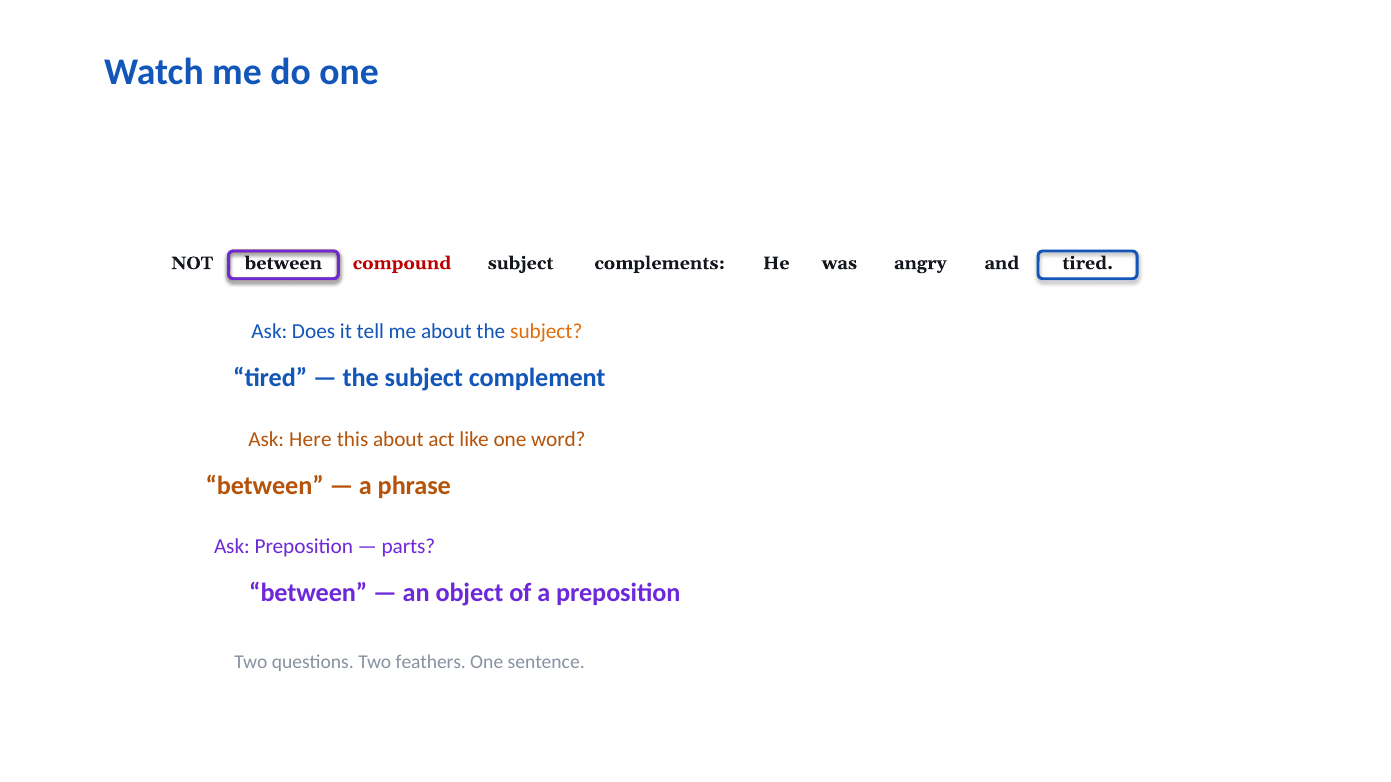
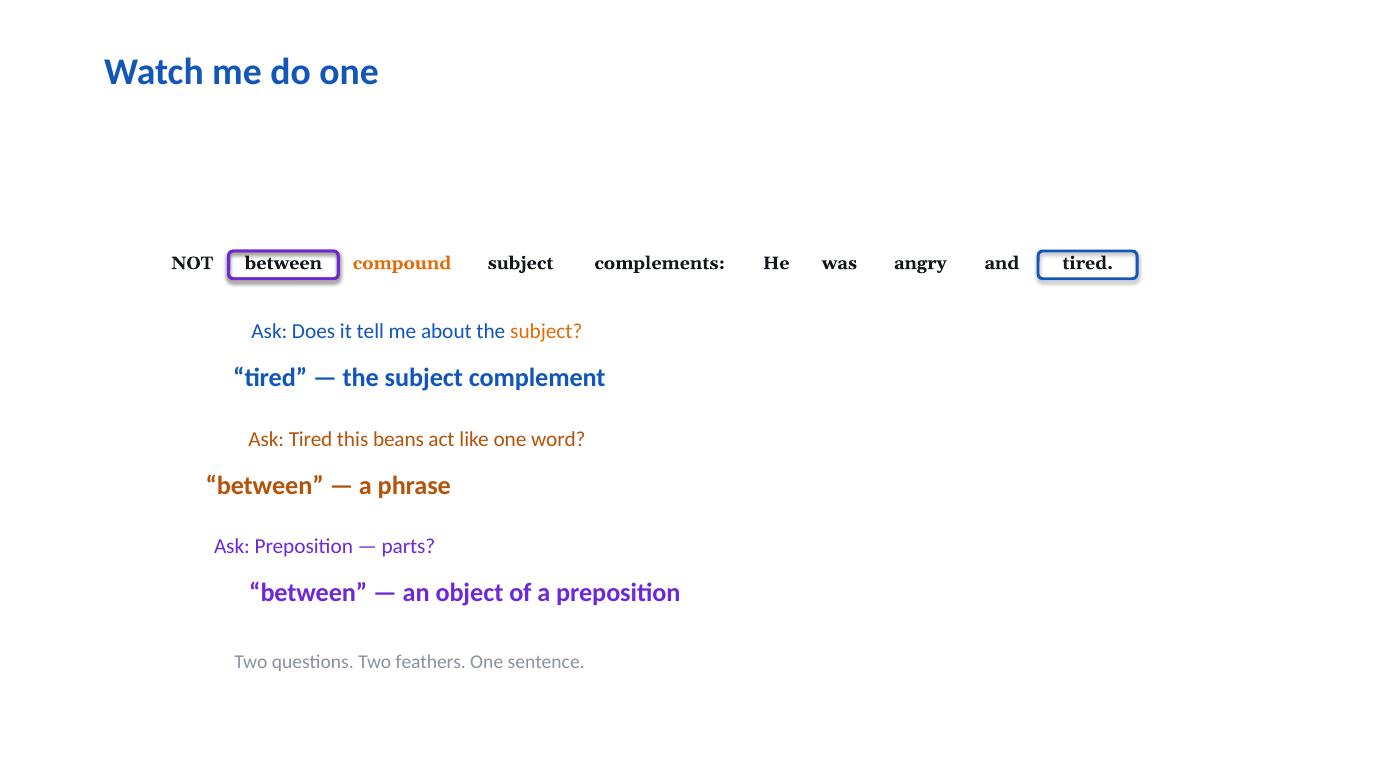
compound colour: red -> orange
Ask Here: Here -> Tired
this about: about -> beans
